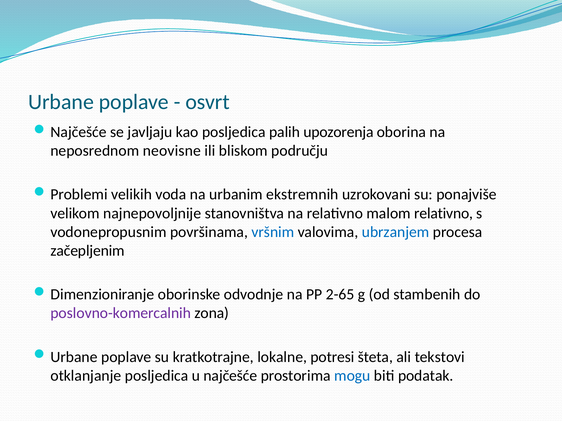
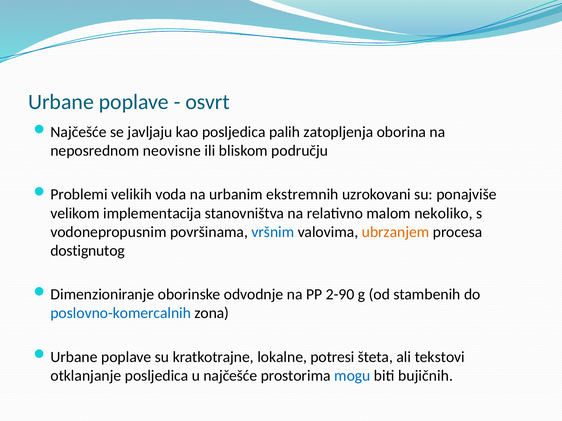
upozorenja: upozorenja -> zatopljenja
najnepovoljnije: najnepovoljnije -> implementacija
malom relativno: relativno -> nekoliko
ubrzanjem colour: blue -> orange
začepljenim: začepljenim -> dostignutog
2-65: 2-65 -> 2-90
poslovno-komercalnih colour: purple -> blue
podatak: podatak -> bujičnih
